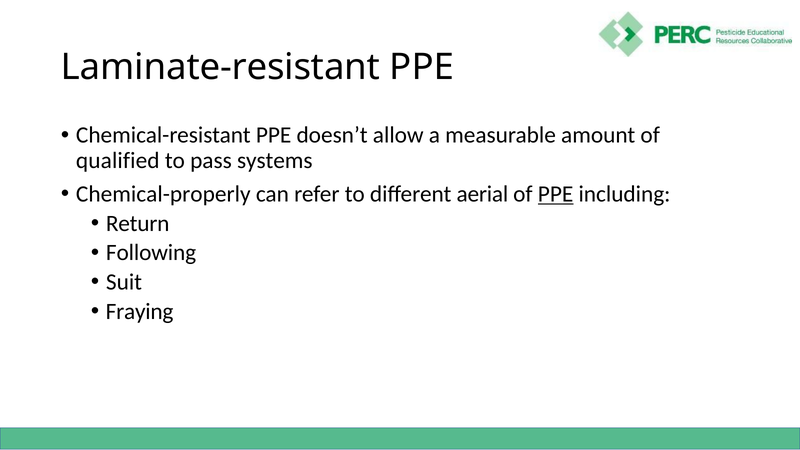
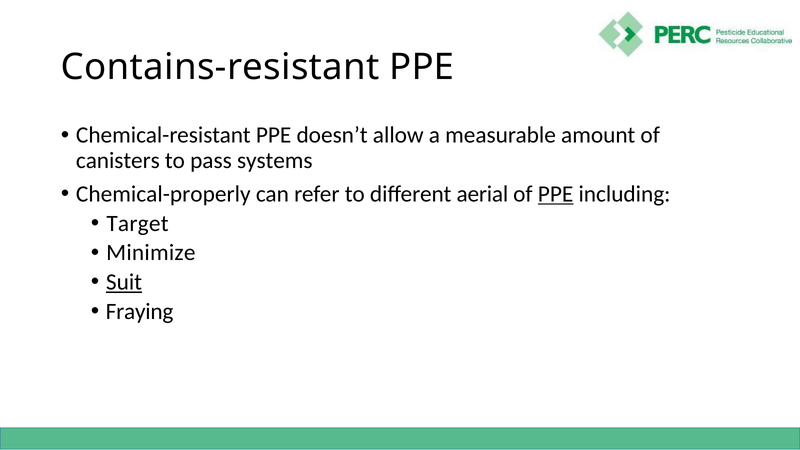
Laminate-resistant: Laminate-resistant -> Contains-resistant
qualified: qualified -> canisters
Return: Return -> Target
Following: Following -> Minimize
Suit underline: none -> present
